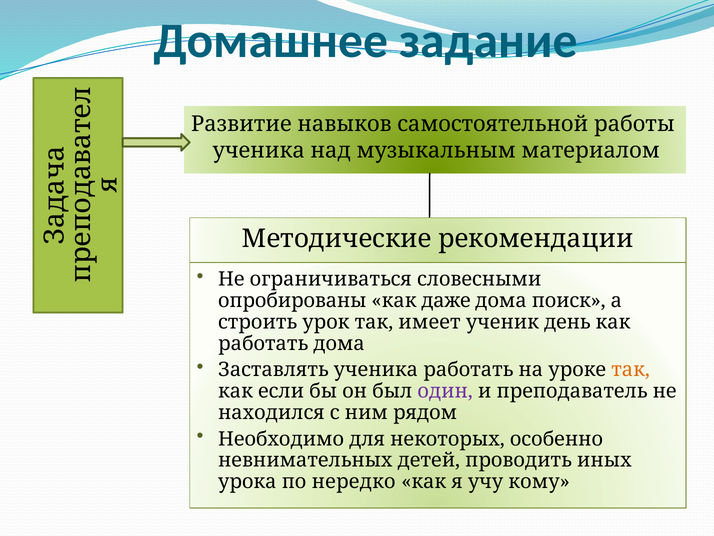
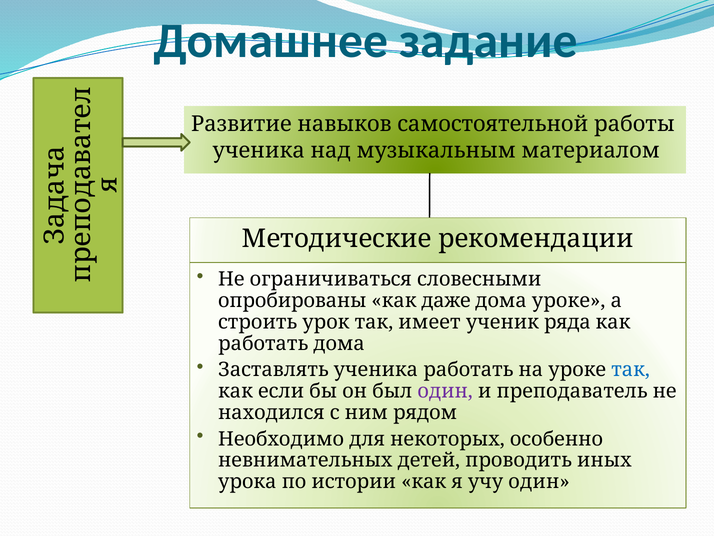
дома поиск: поиск -> уроке
день: день -> ряда
так at (631, 369) colour: orange -> blue
нередко: нередко -> истории
учу кому: кому -> один
